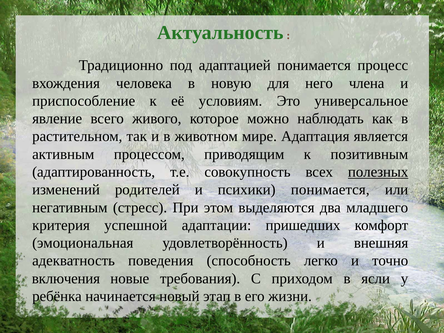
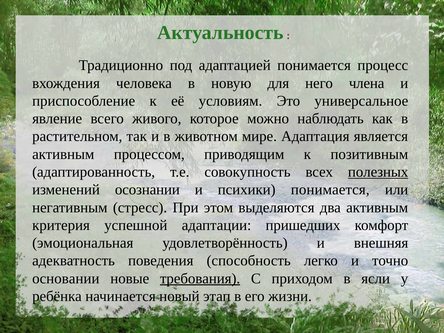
родителей: родителей -> осознании
два младшего: младшего -> активным
включения: включения -> основании
требования underline: none -> present
